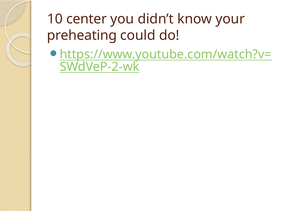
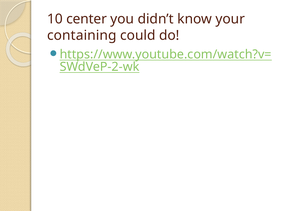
preheating: preheating -> containing
